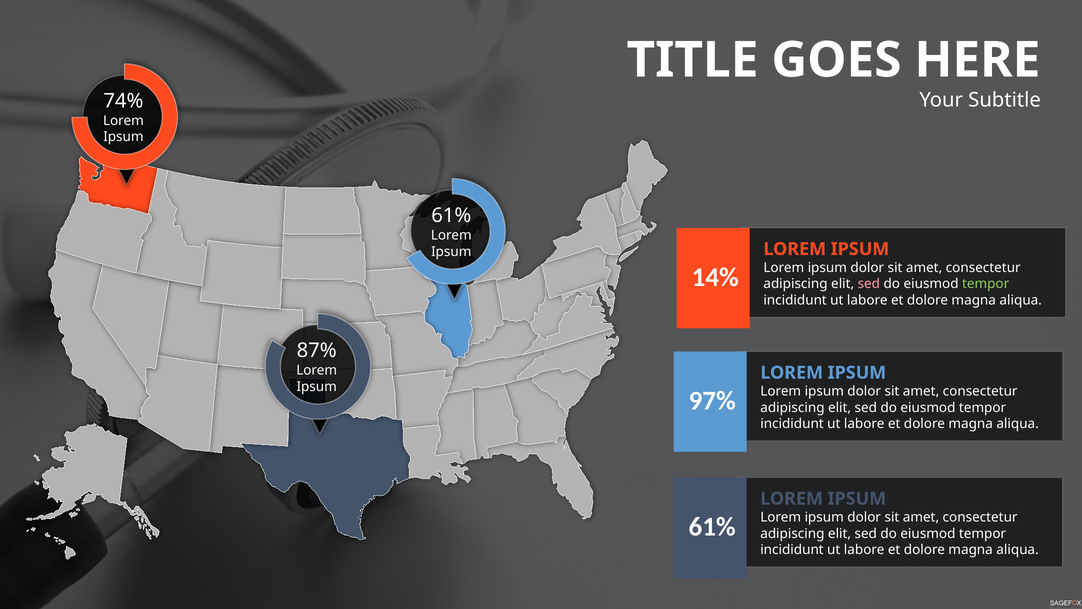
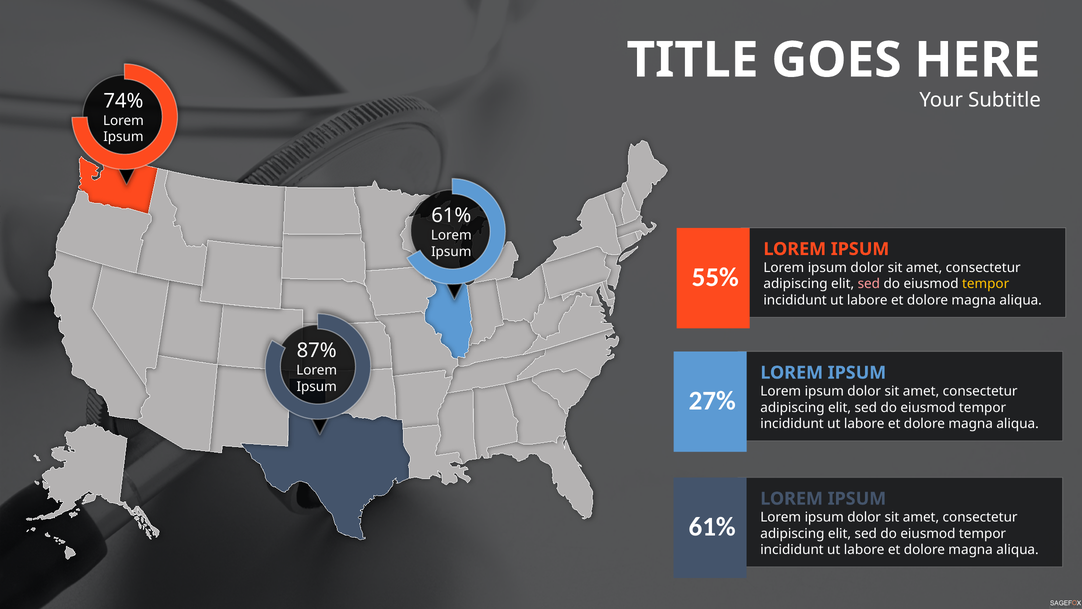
14%: 14% -> 55%
tempor at (986, 284) colour: light green -> yellow
97%: 97% -> 27%
